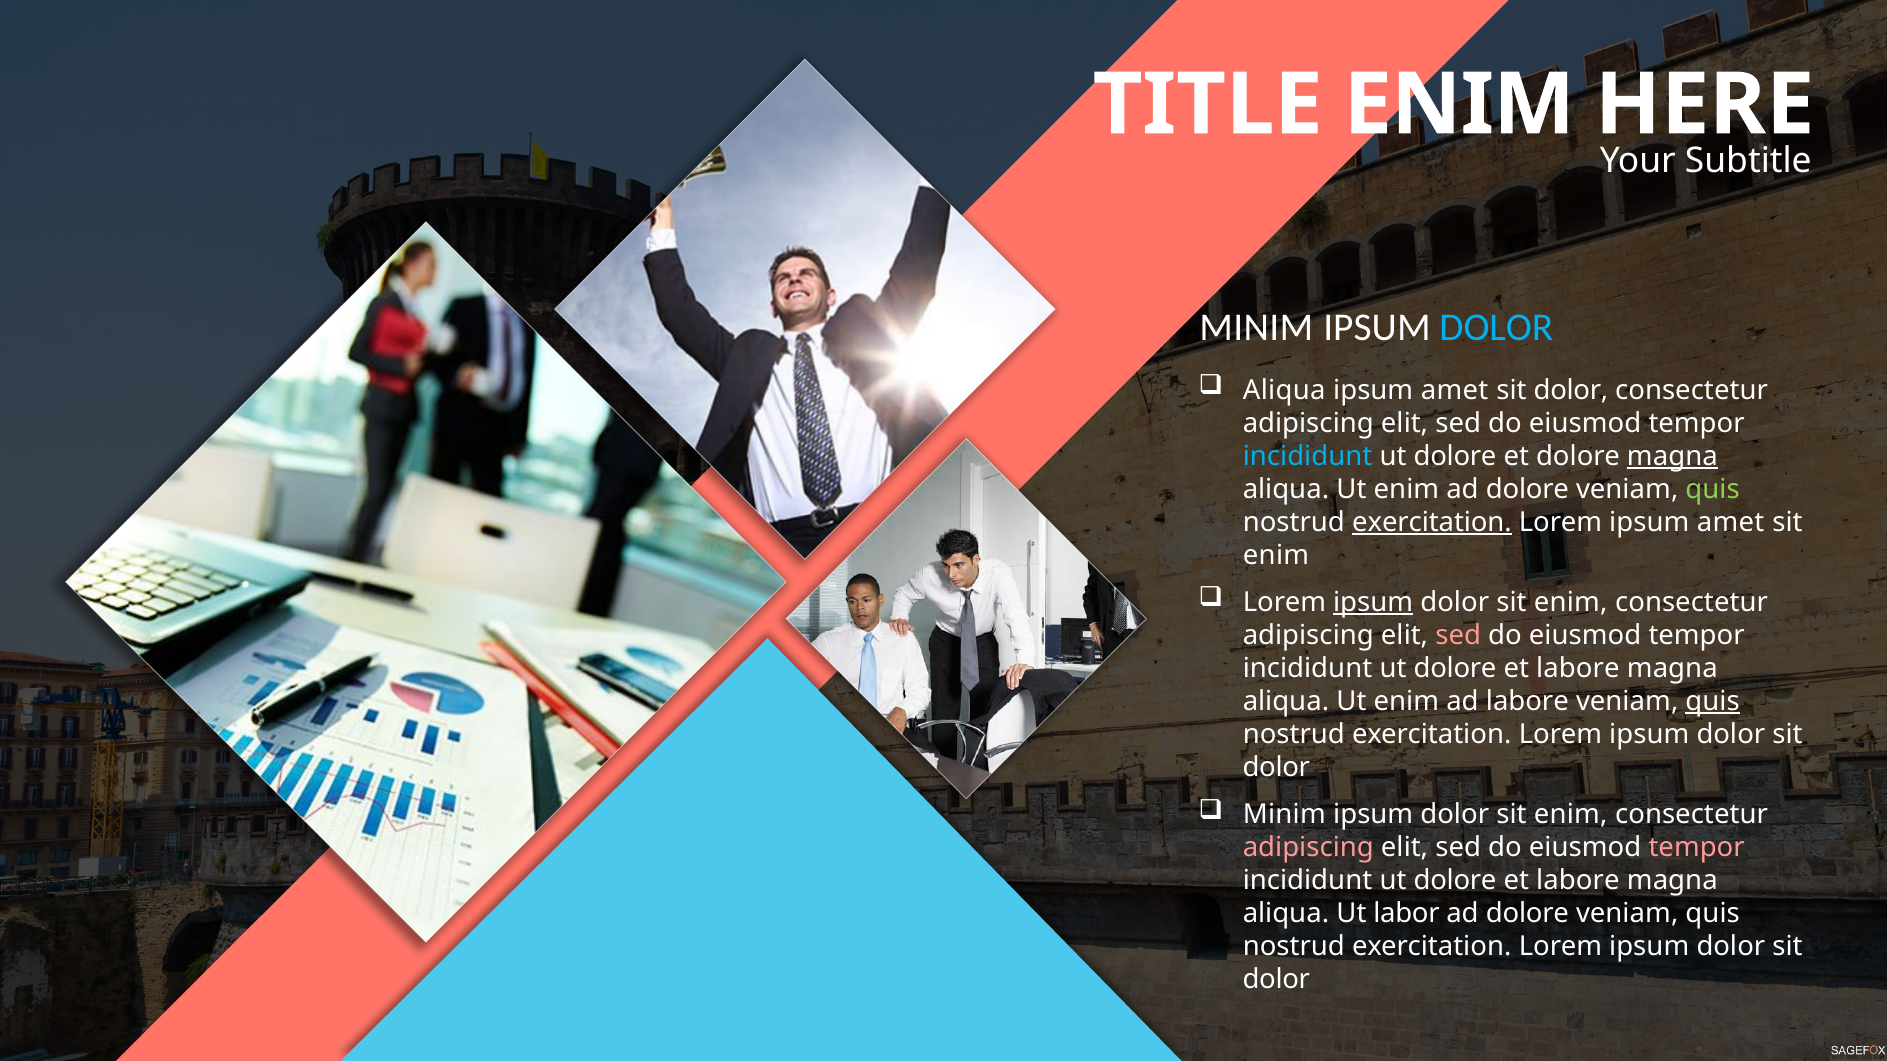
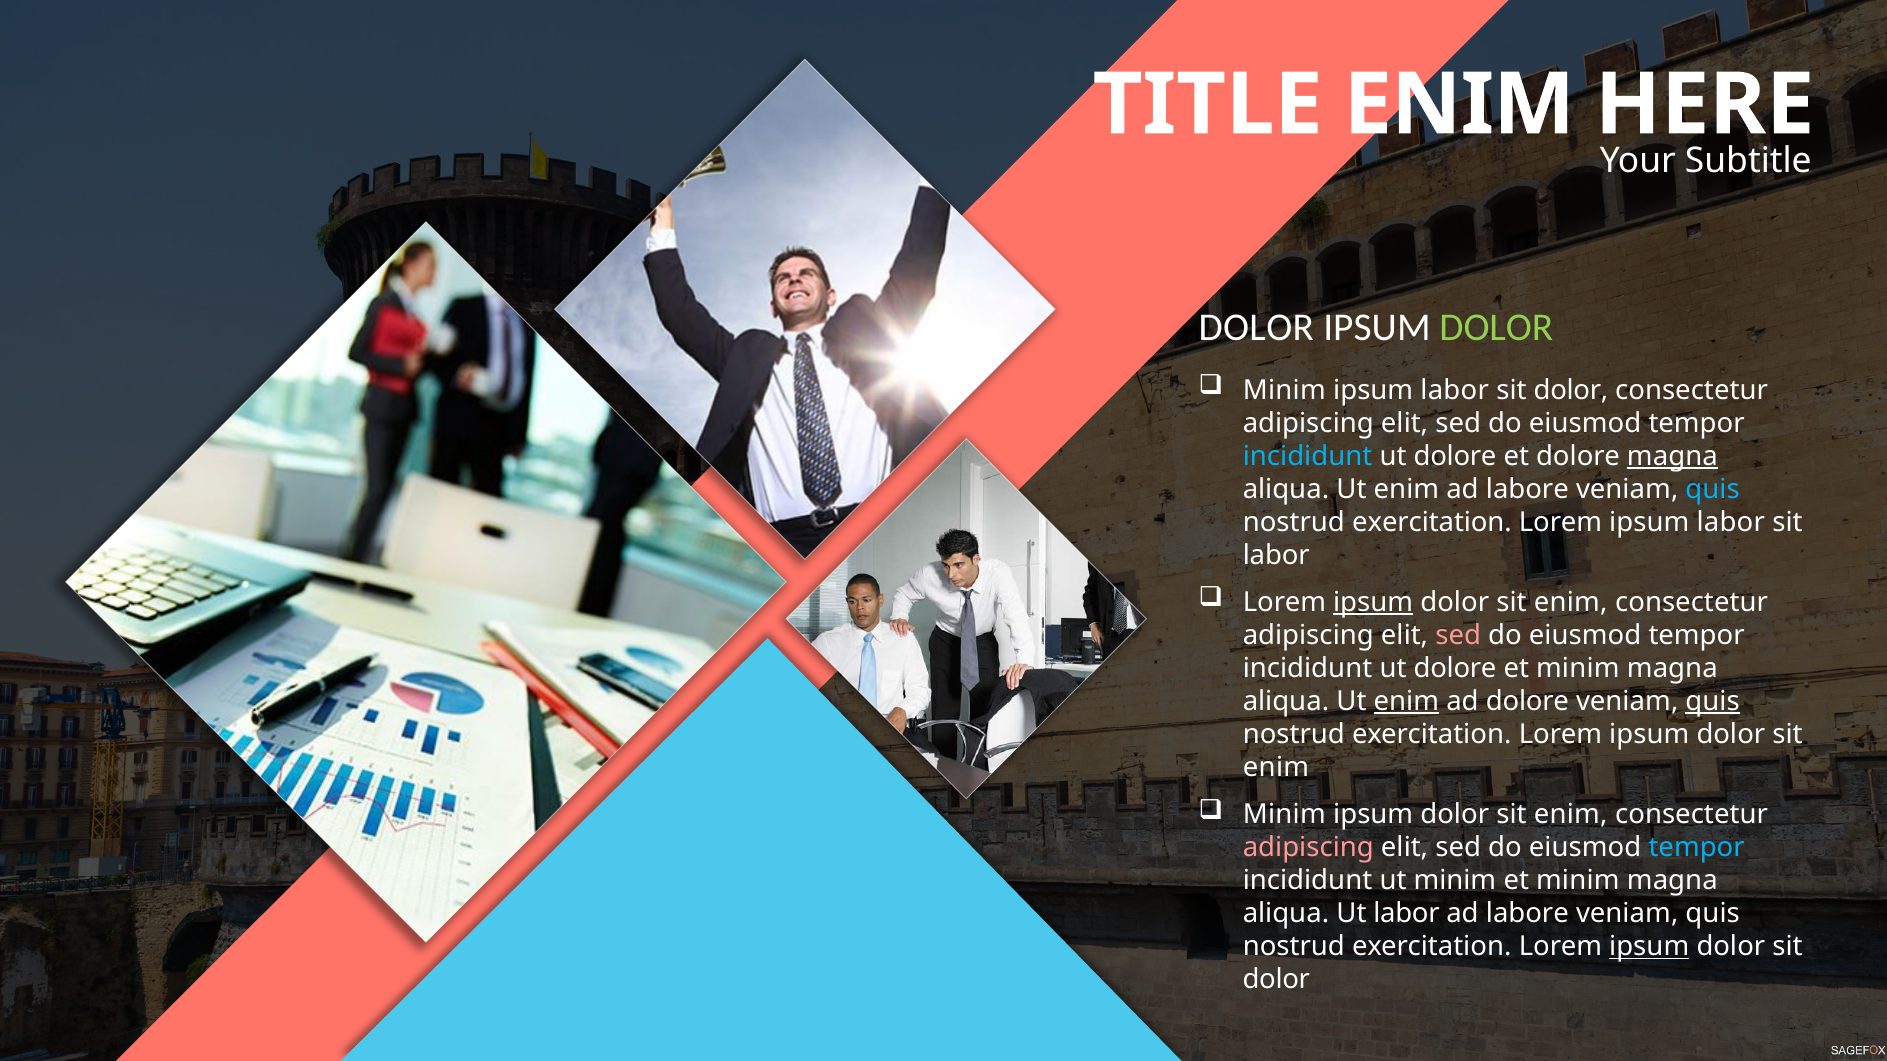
MINIM at (1256, 327): MINIM -> DOLOR
DOLOR at (1496, 327) colour: light blue -> light green
Aliqua at (1284, 390): Aliqua -> Minim
amet at (1455, 390): amet -> labor
enim ad dolore: dolore -> labore
quis at (1713, 489) colour: light green -> light blue
exercitation at (1432, 522) underline: present -> none
Lorem ipsum amet: amet -> labor
enim at (1276, 555): enim -> labor
labore at (1578, 669): labore -> minim
enim at (1406, 702) underline: none -> present
ad labore: labore -> dolore
dolor at (1276, 768): dolor -> enim
tempor at (1697, 848) colour: pink -> light blue
dolore at (1455, 881): dolore -> minim
labore at (1578, 881): labore -> minim
dolore at (1527, 914): dolore -> labore
ipsum at (1649, 947) underline: none -> present
